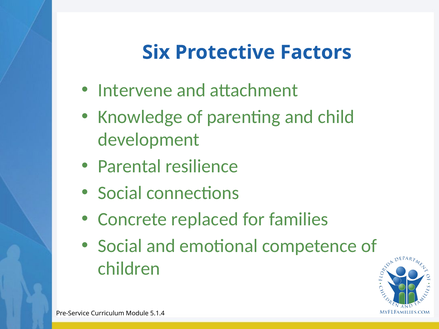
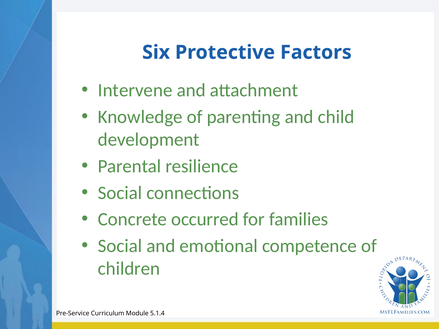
replaced: replaced -> occurred
